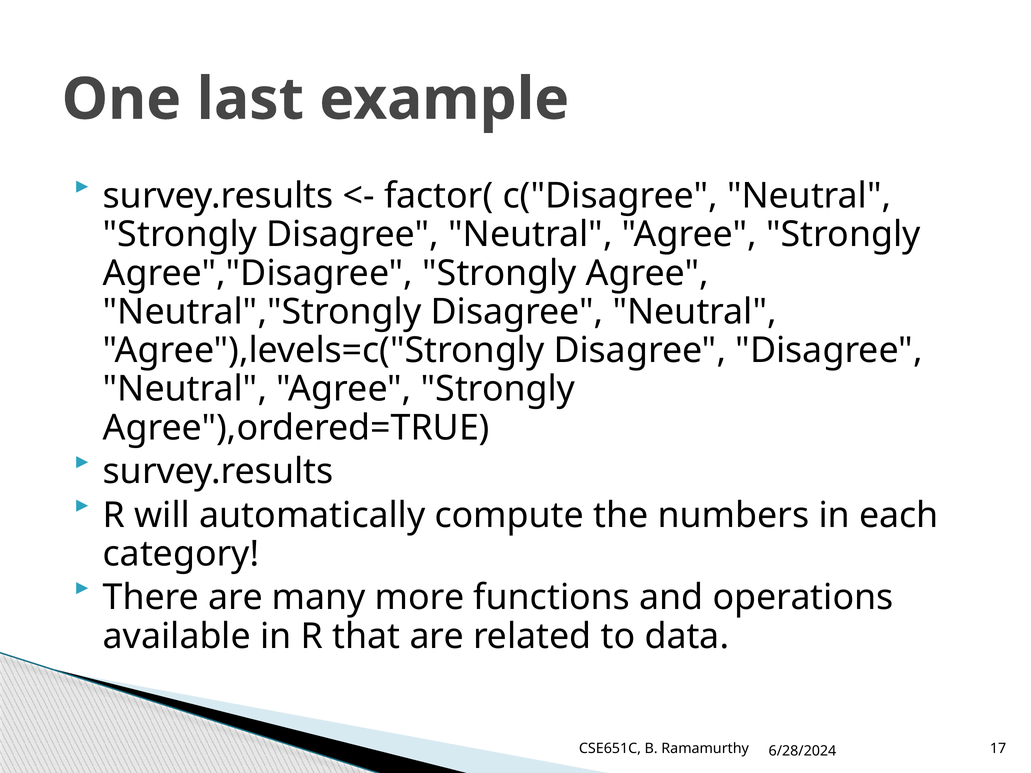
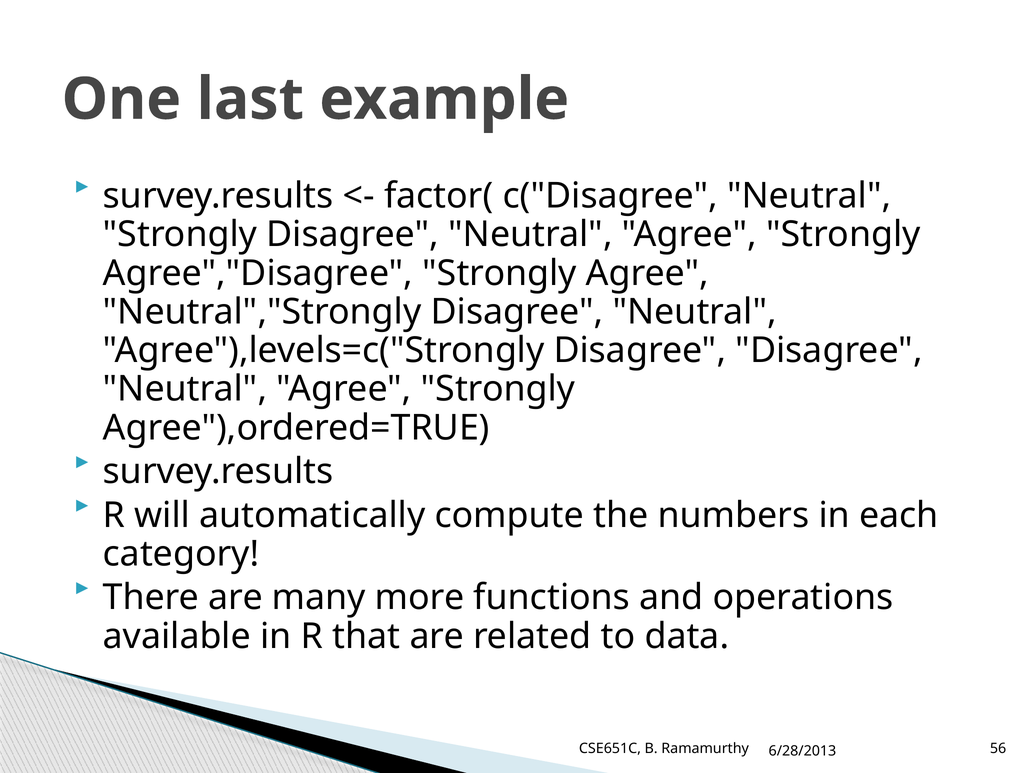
17: 17 -> 56
6/28/2024: 6/28/2024 -> 6/28/2013
